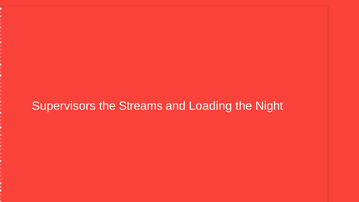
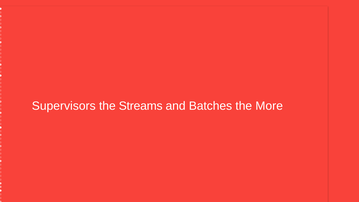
Loading: Loading -> Batches
Night: Night -> More
